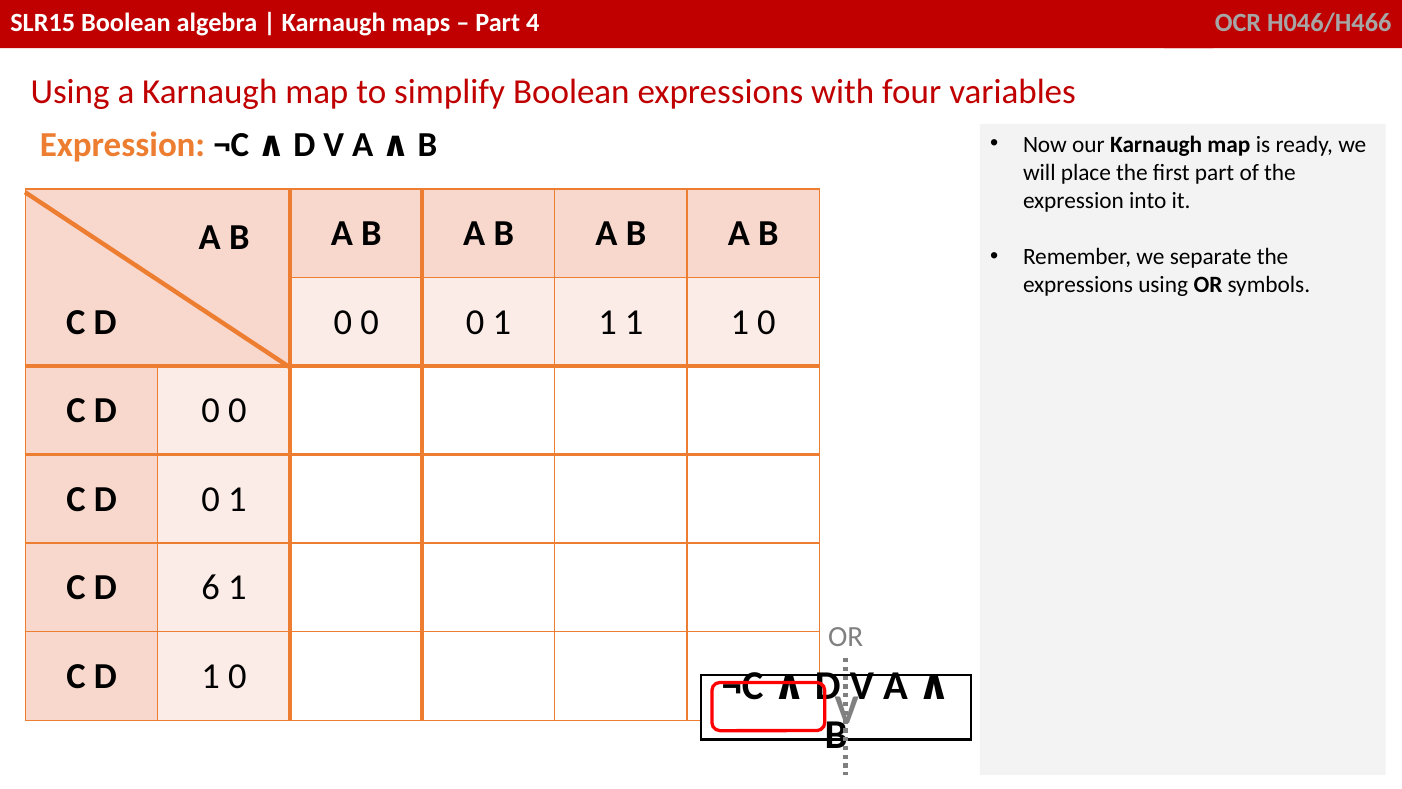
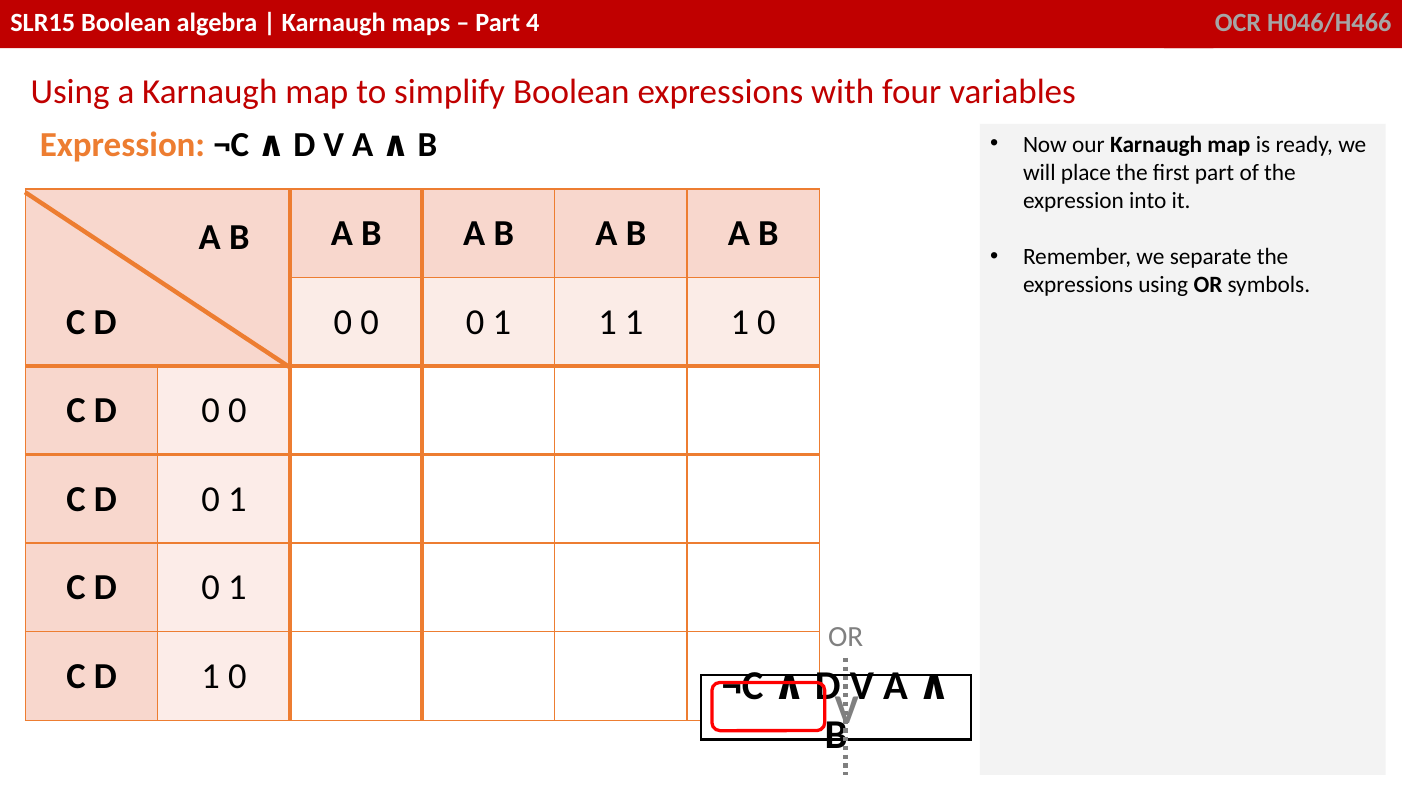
6 at (211, 587): 6 -> 0
